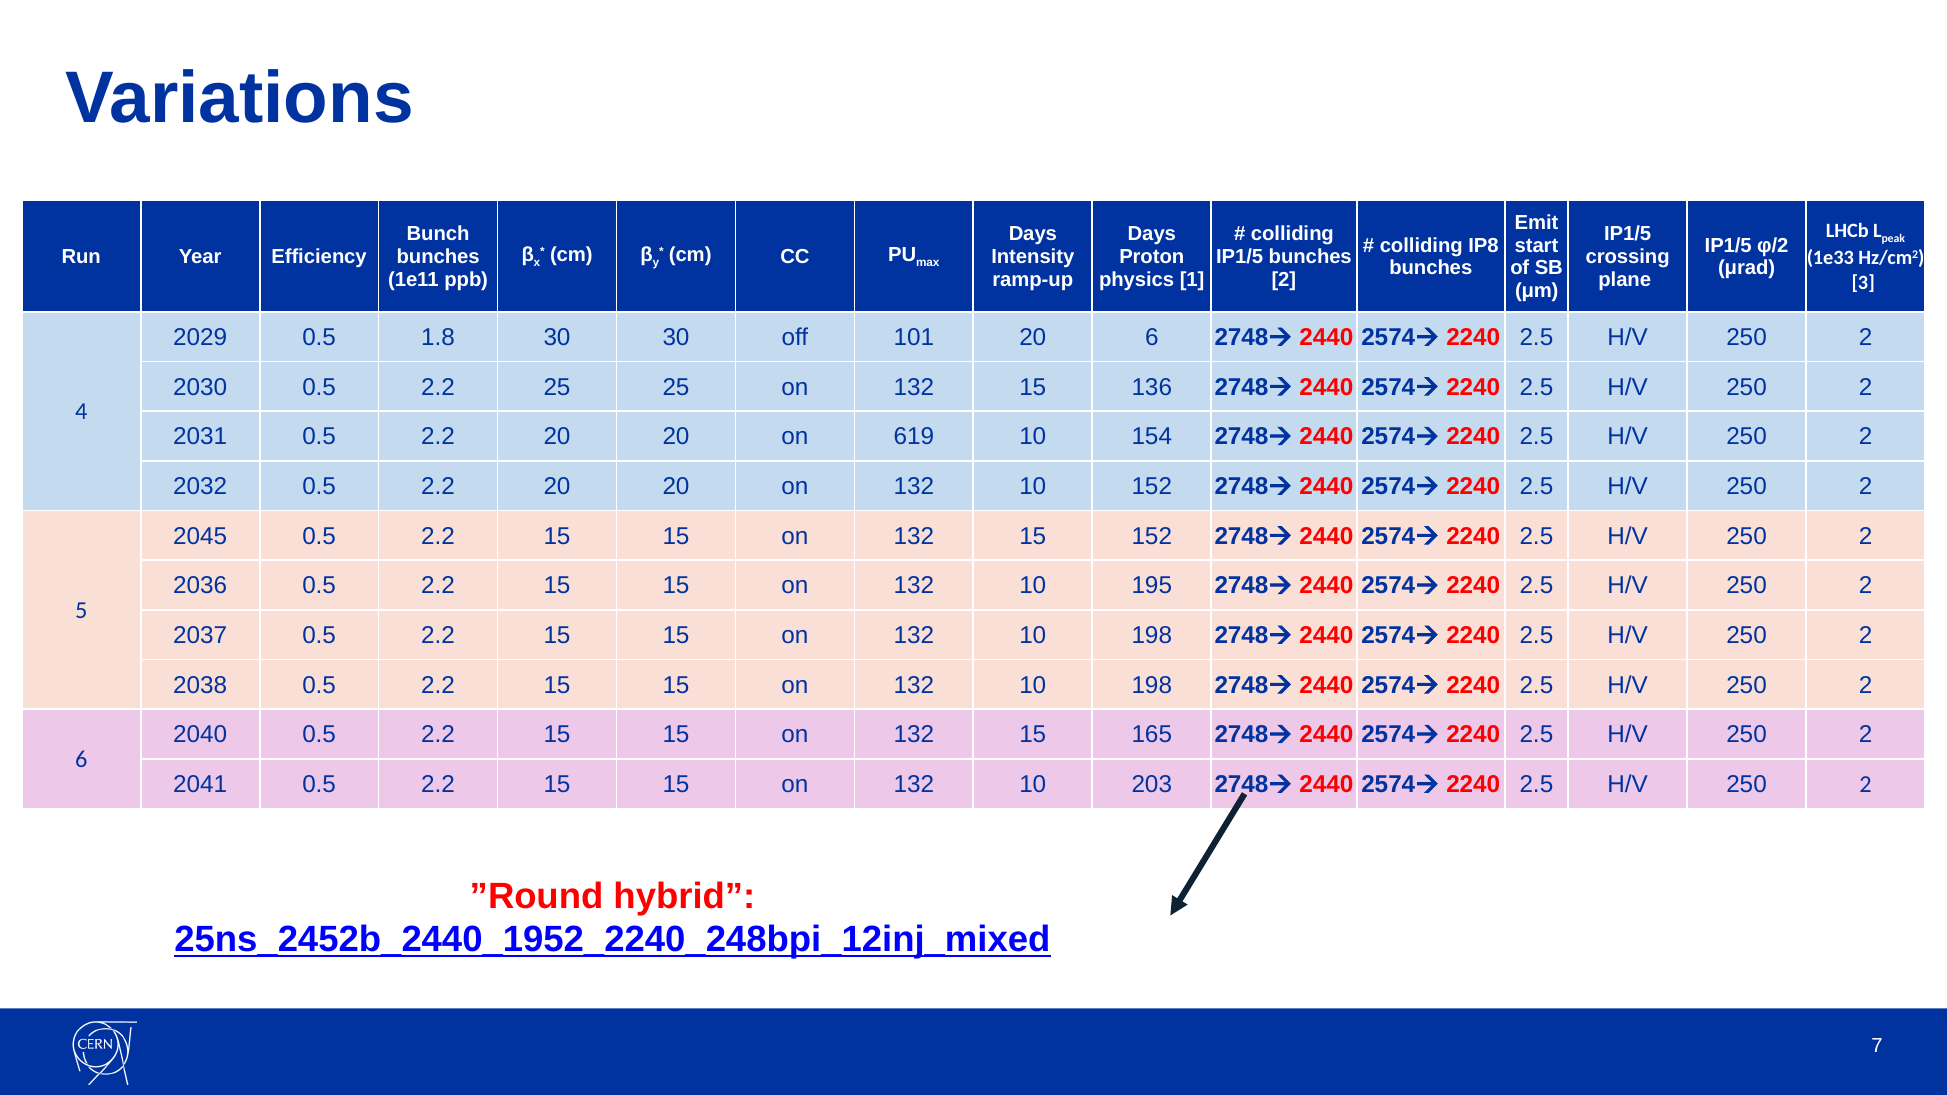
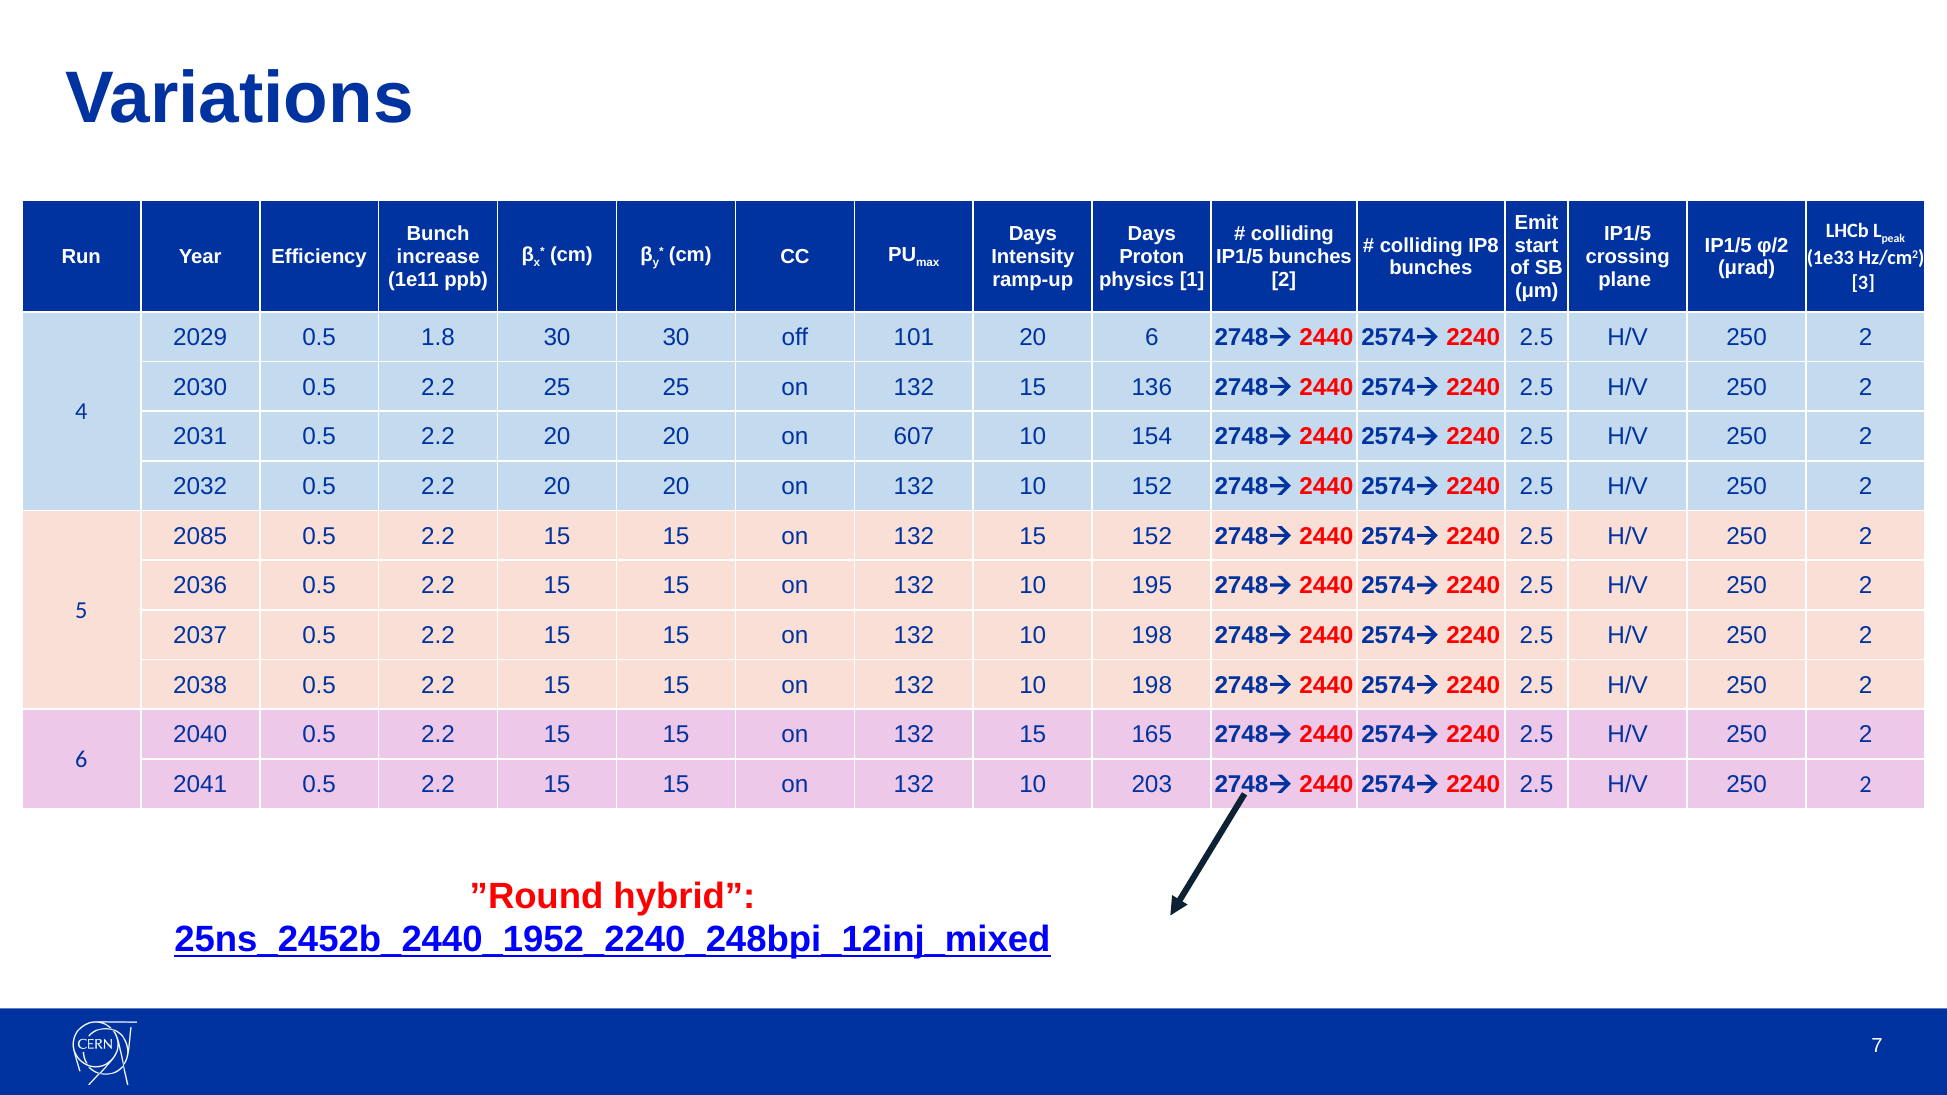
bunches at (438, 257): bunches -> increase
619: 619 -> 607
2045: 2045 -> 2085
